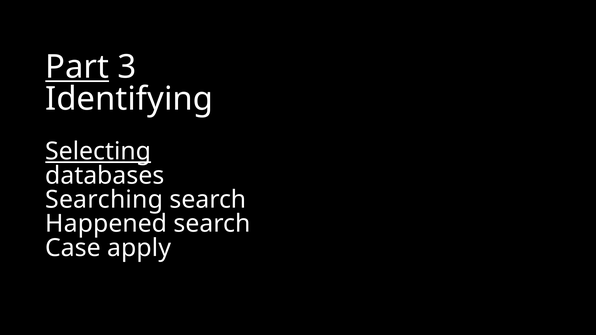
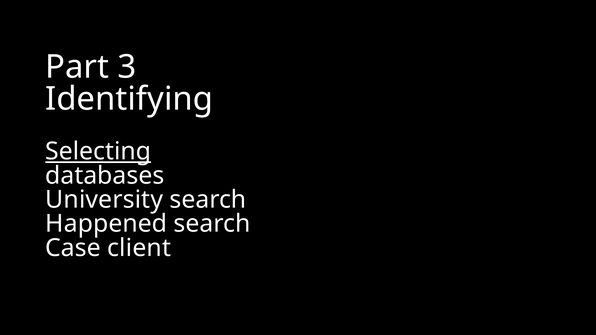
Part underline: present -> none
Searching: Searching -> University
apply: apply -> client
